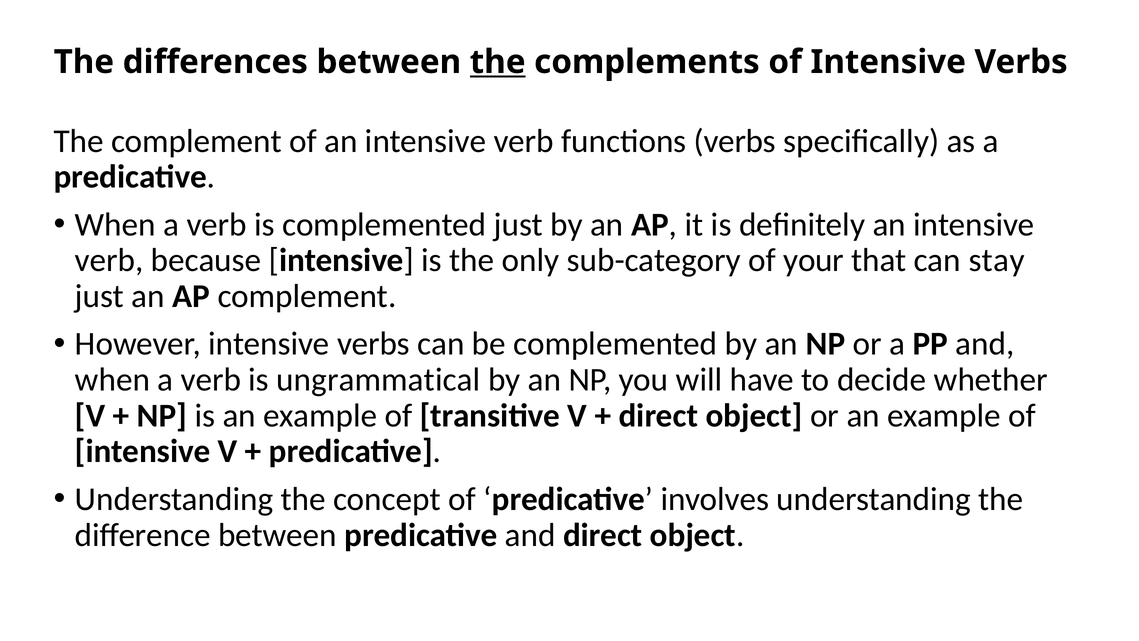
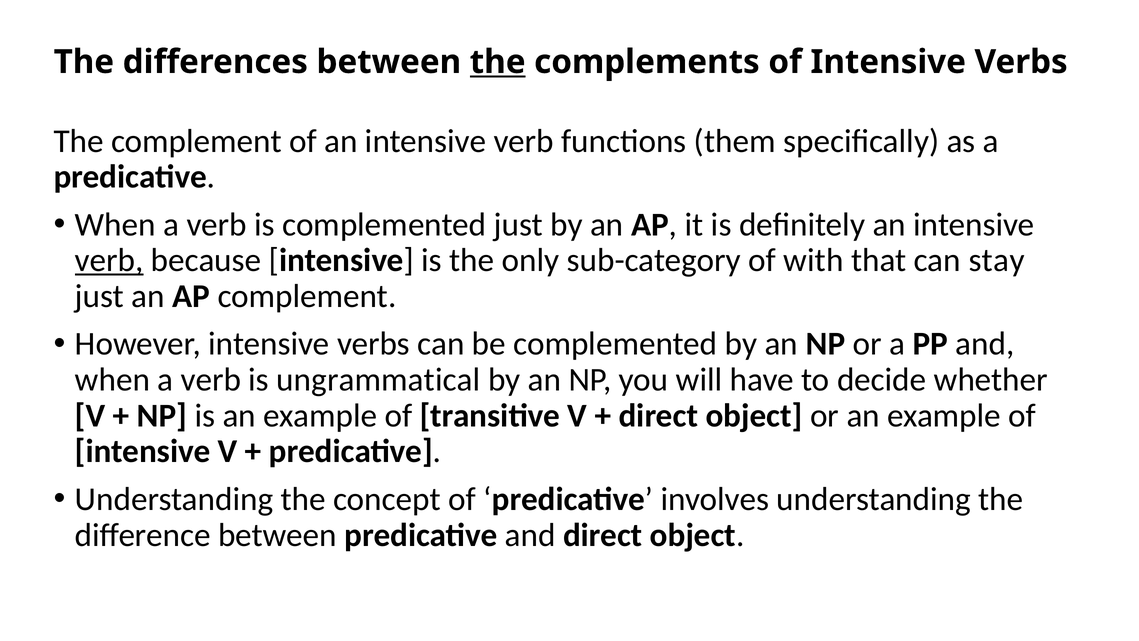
functions verbs: verbs -> them
verb at (109, 260) underline: none -> present
your: your -> with
